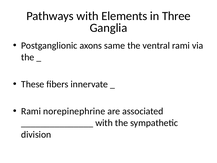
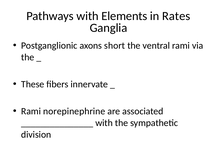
Three: Three -> Rates
same: same -> short
